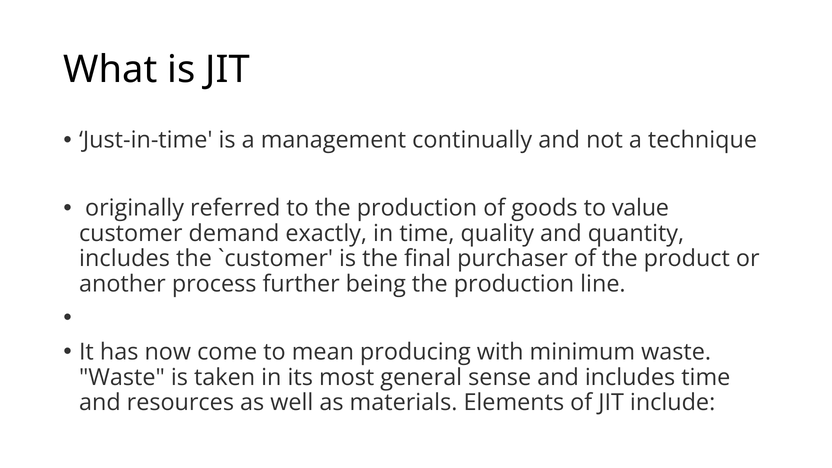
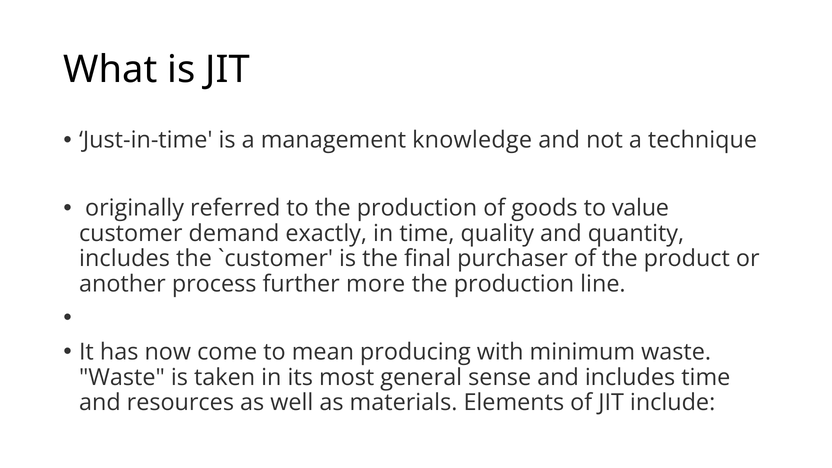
continually: continually -> knowledge
being: being -> more
